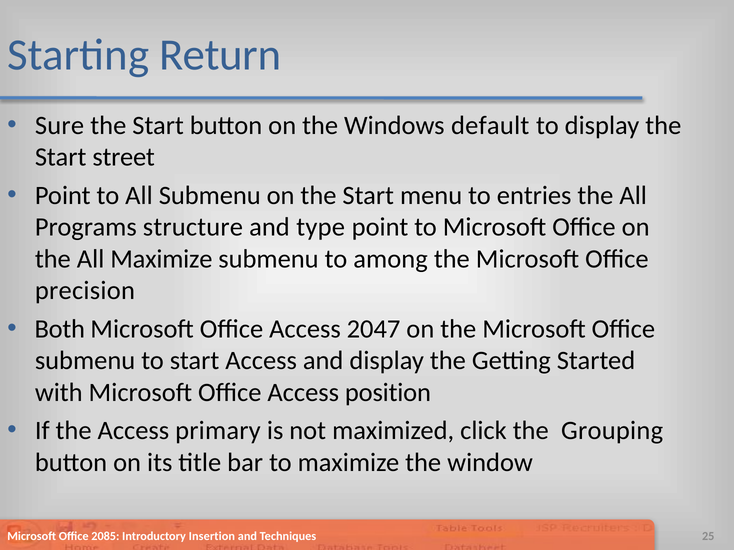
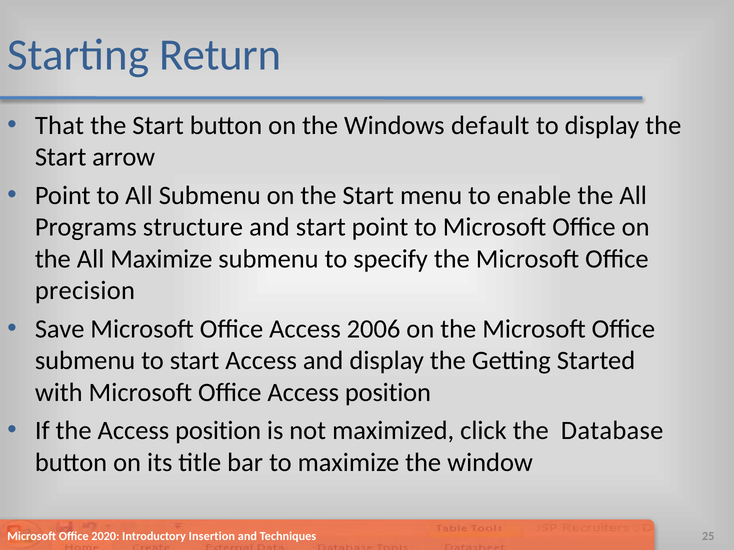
Sure: Sure -> That
street: street -> arrow
entries: entries -> enable
and type: type -> start
among: among -> specify
Both: Both -> Save
2047: 2047 -> 2006
the Access primary: primary -> position
Grouping: Grouping -> Database
2085: 2085 -> 2020
